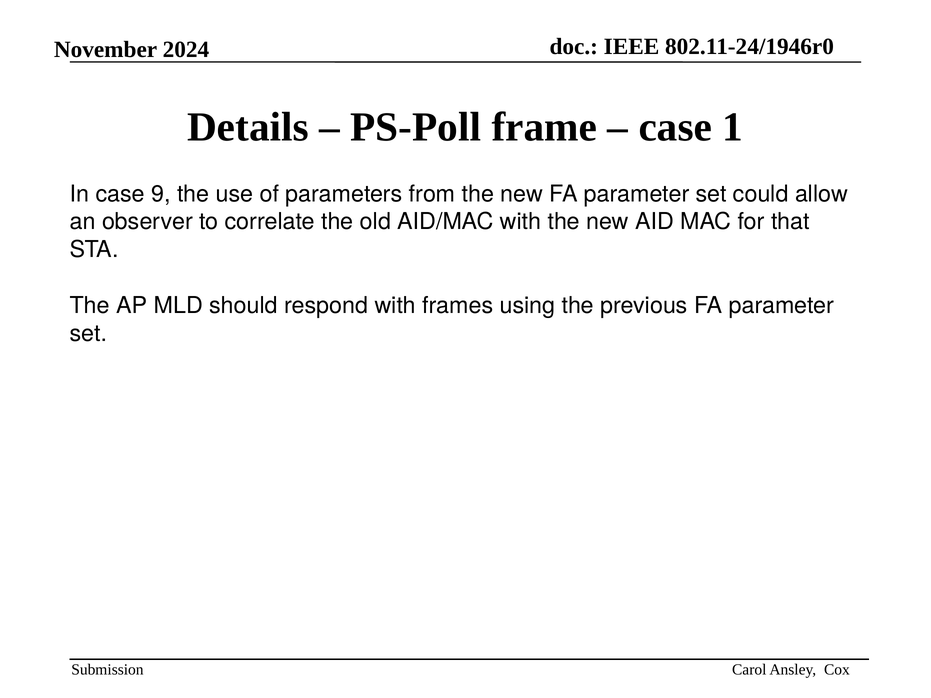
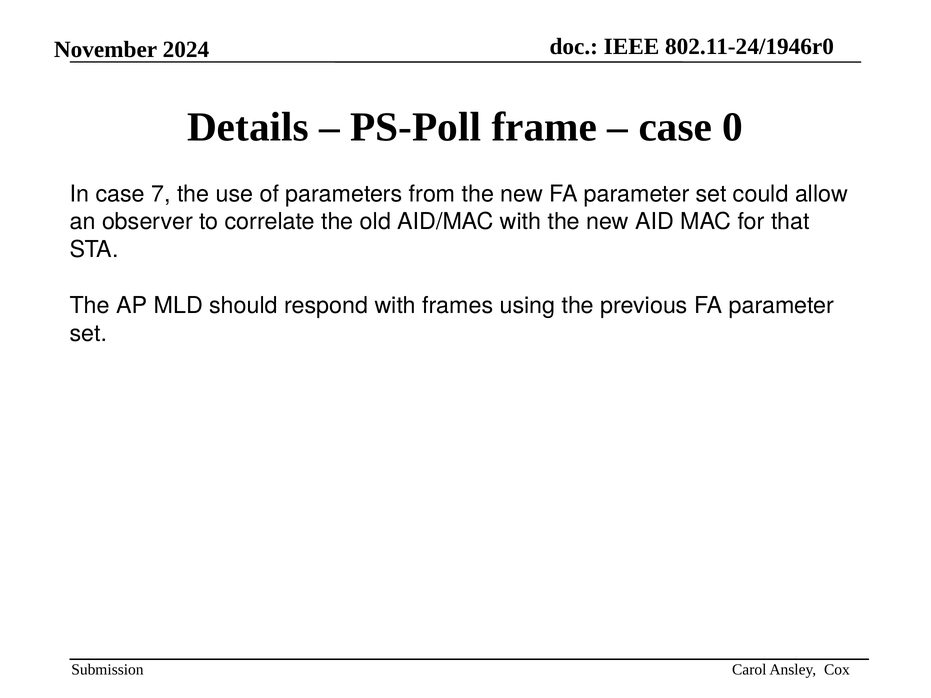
1: 1 -> 0
9: 9 -> 7
